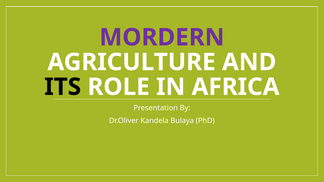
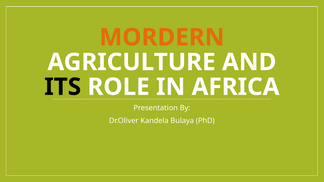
MORDERN colour: purple -> orange
